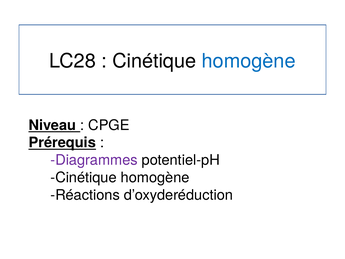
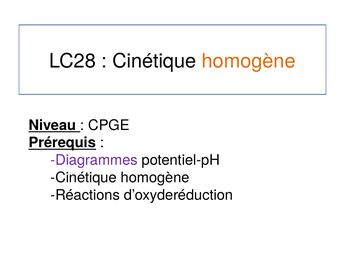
homogène at (249, 61) colour: blue -> orange
